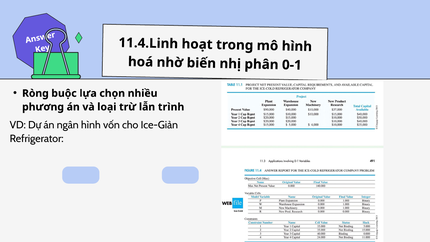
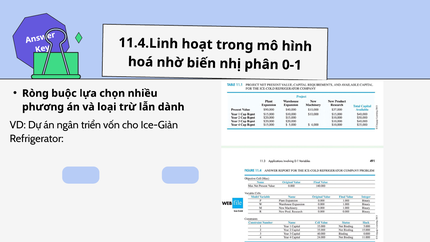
trình: trình -> dành
ngân hình: hình -> triển
